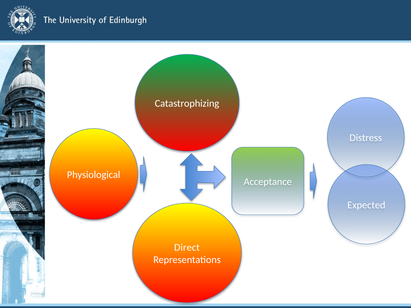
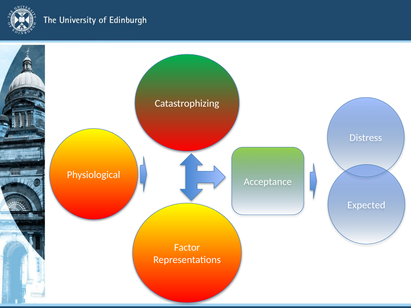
Direct: Direct -> Factor
